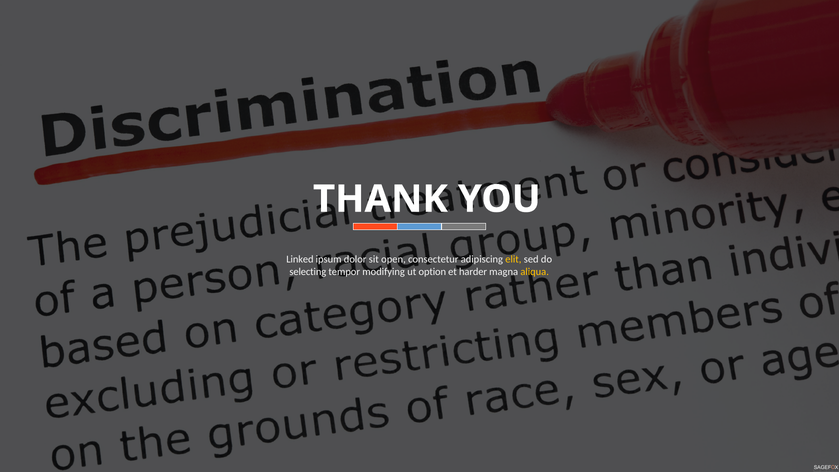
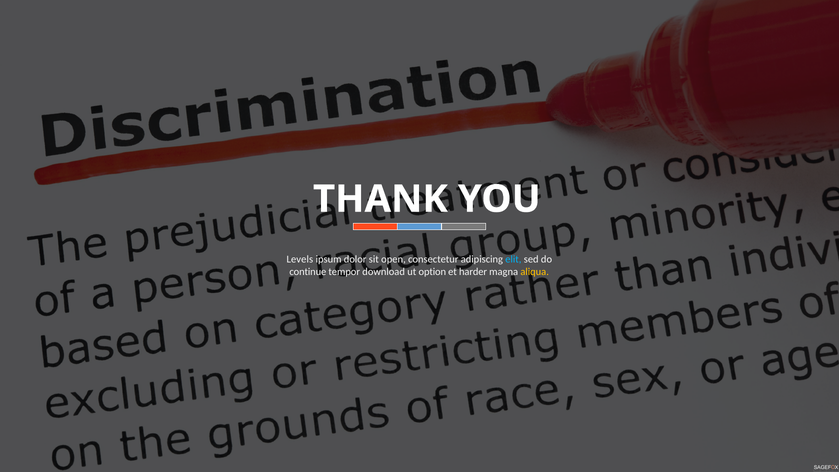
Linked: Linked -> Levels
elit colour: yellow -> light blue
selecting: selecting -> continue
modifying: modifying -> download
